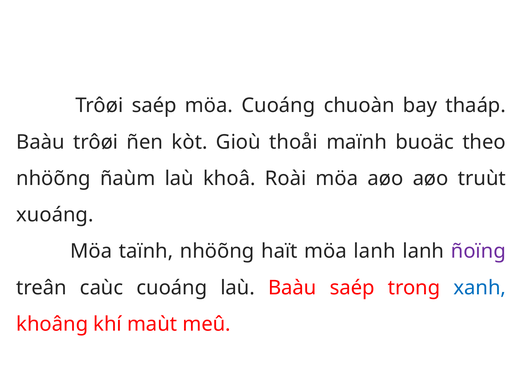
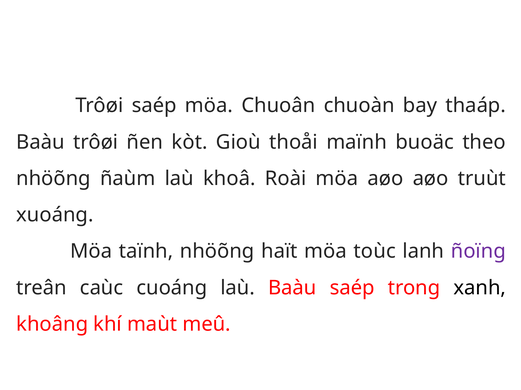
möa Cuoáng: Cuoáng -> Chuoân
möa lanh: lanh -> toùc
xanh colour: blue -> black
